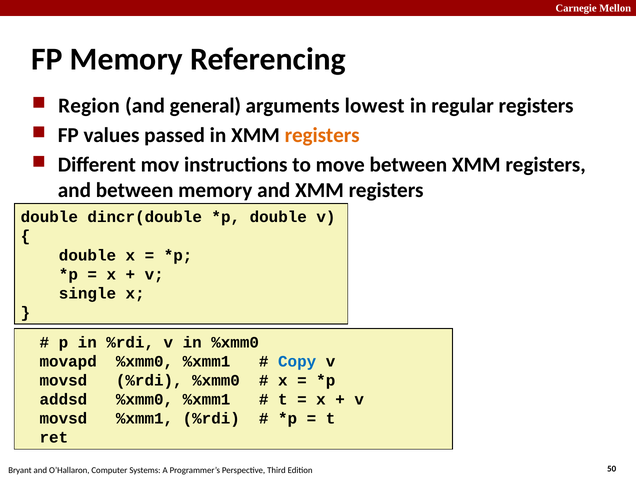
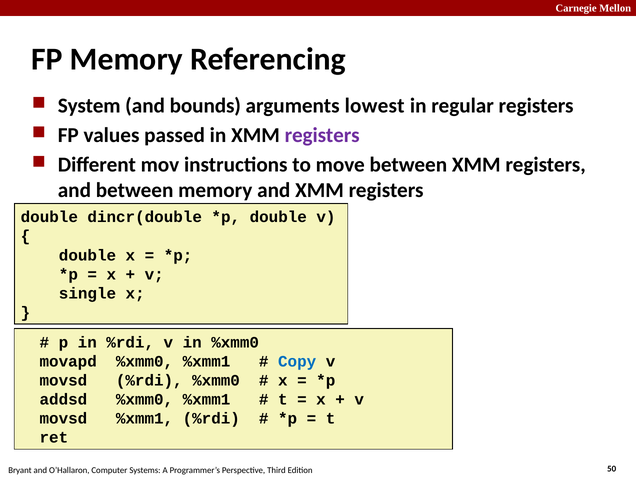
Region: Region -> System
general: general -> bounds
registers at (322, 135) colour: orange -> purple
